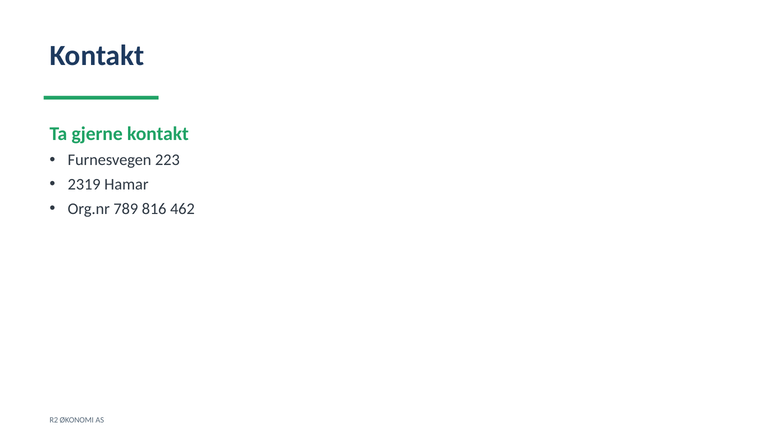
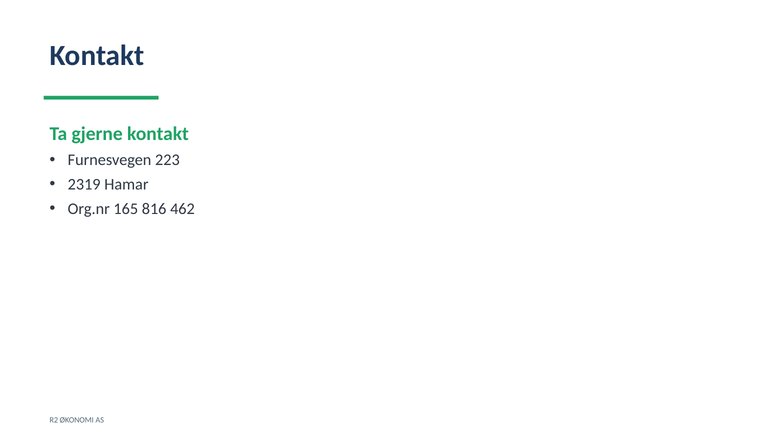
789: 789 -> 165
